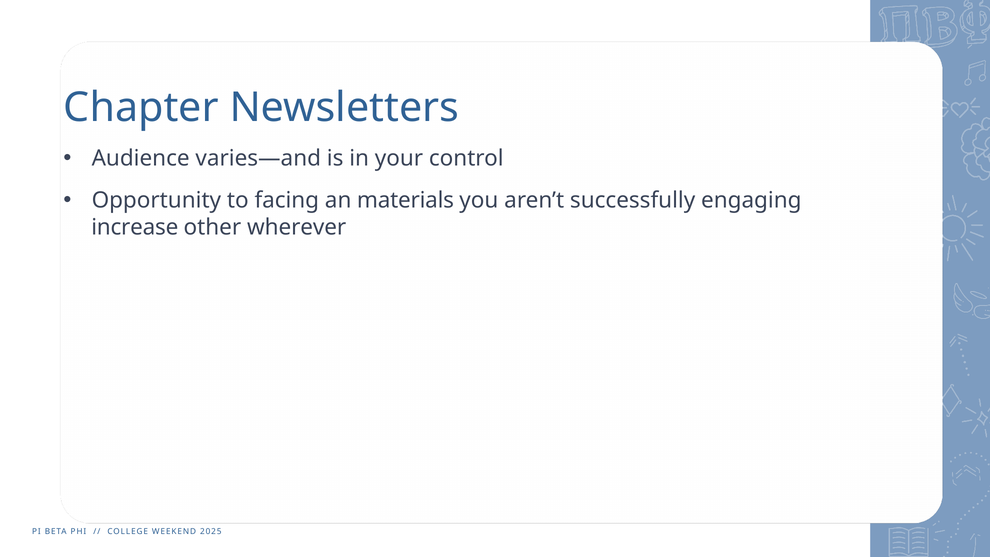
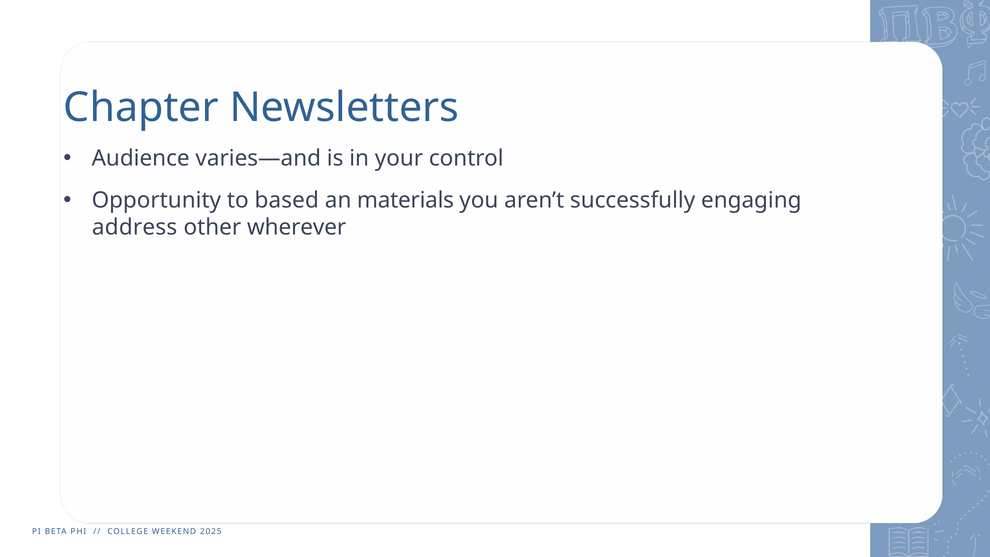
facing: facing -> based
increase: increase -> address
